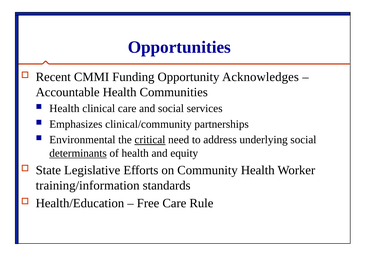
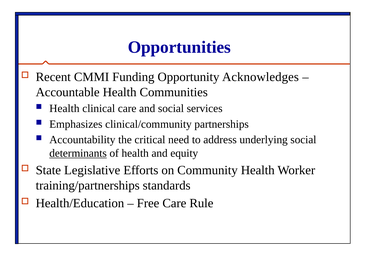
Environmental: Environmental -> Accountability
critical underline: present -> none
training/information: training/information -> training/partnerships
